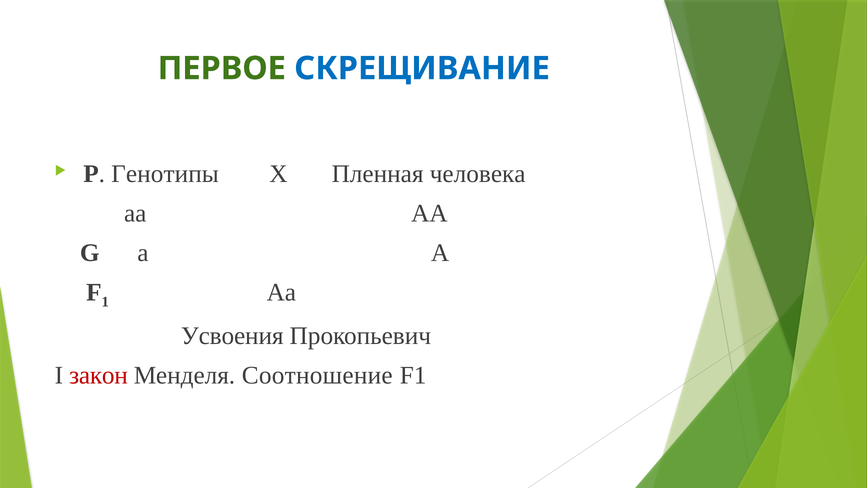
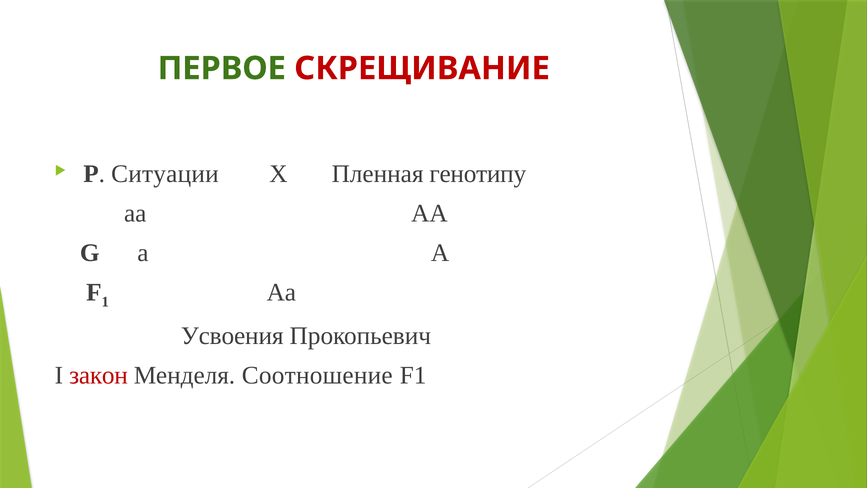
СКРЕЩИВАНИЕ colour: blue -> red
Генотипы: Генотипы -> Ситуации
человека: человека -> генотипу
